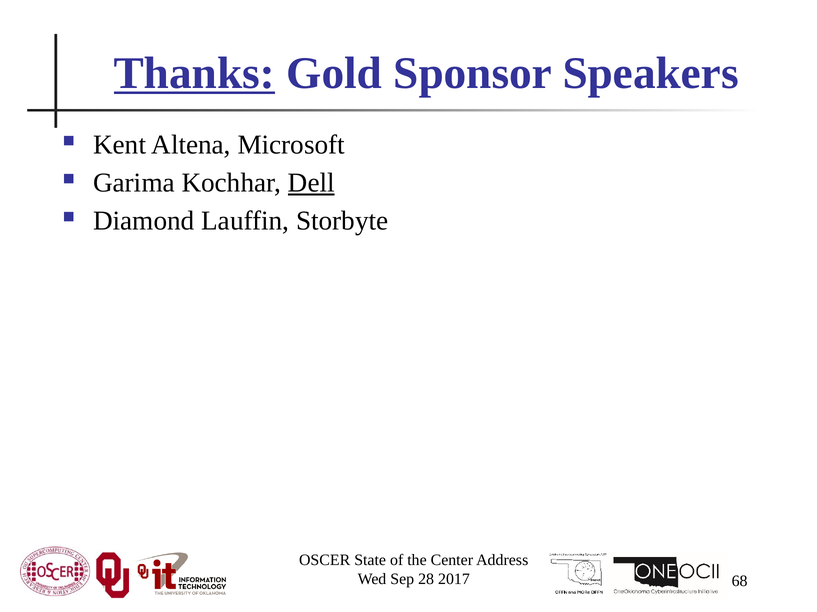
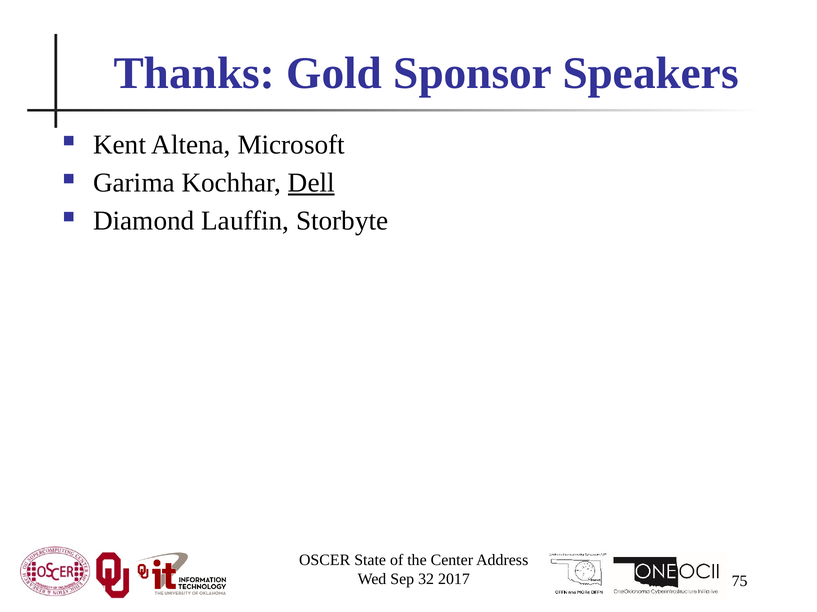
Thanks underline: present -> none
28: 28 -> 32
68: 68 -> 75
